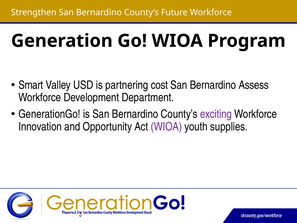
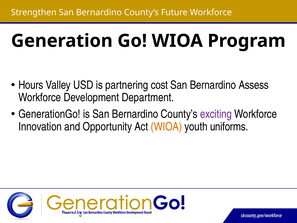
Smart: Smart -> Hours
WIOA at (166, 127) colour: purple -> orange
supplies: supplies -> uniforms
